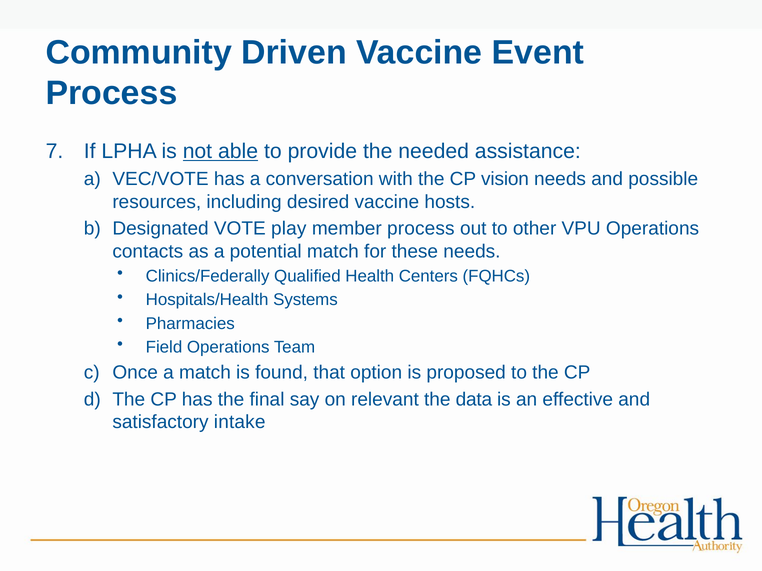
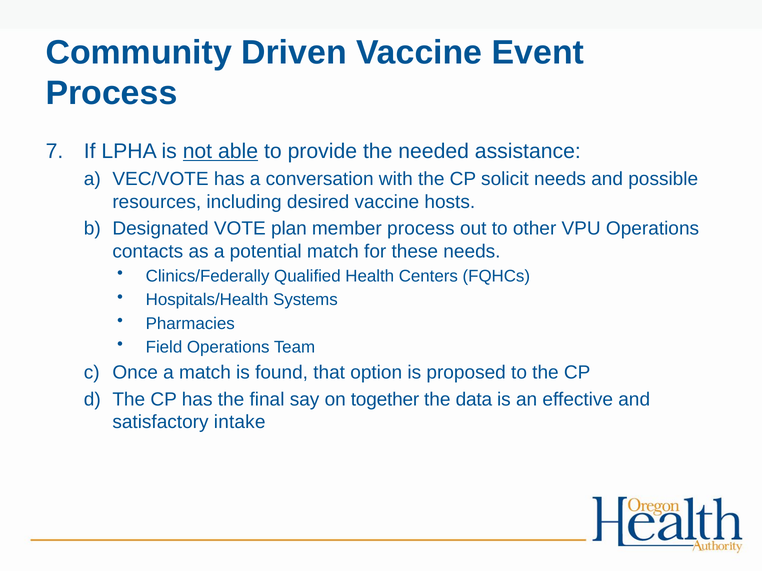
vision: vision -> solicit
play: play -> plan
relevant: relevant -> together
